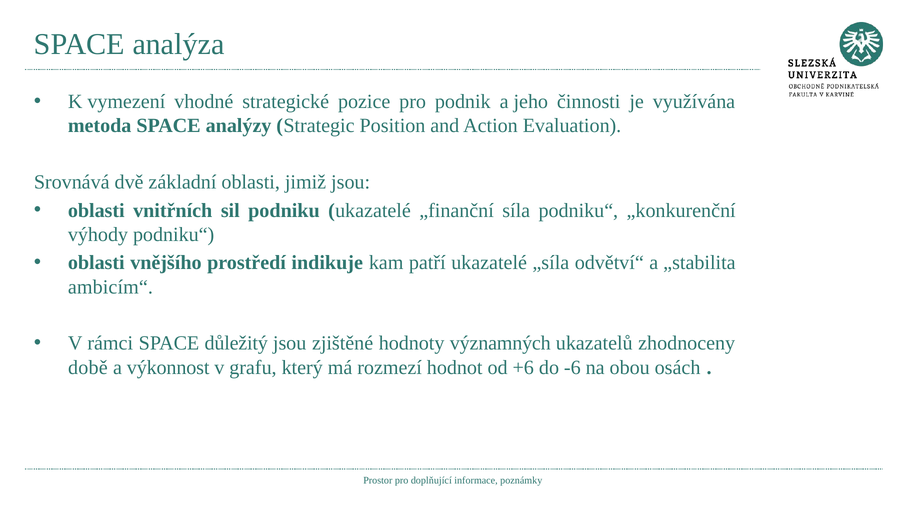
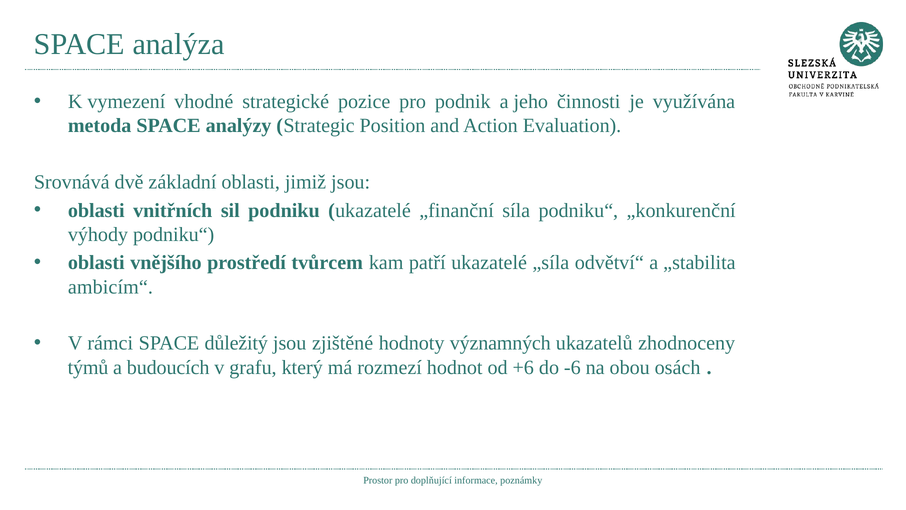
indikuje: indikuje -> tvůrcem
době: době -> týmů
výkonnost: výkonnost -> budoucích
